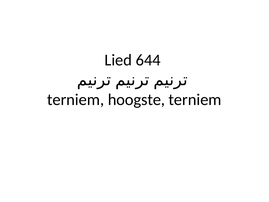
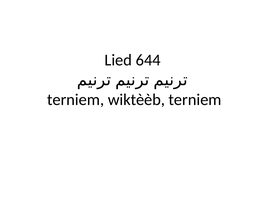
hoogste: hoogste -> wiktèèb
